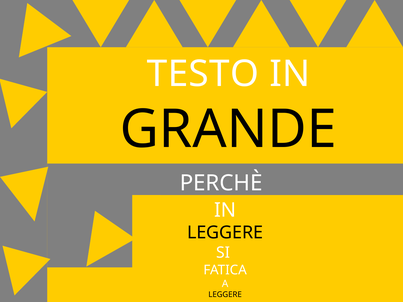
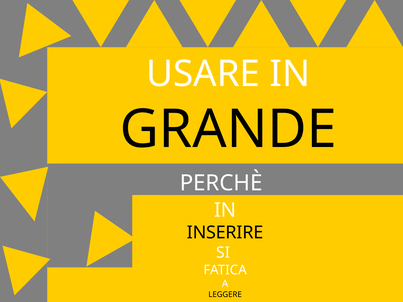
TESTO: TESTO -> USARE
LEGGERE at (225, 233): LEGGERE -> INSERIRE
